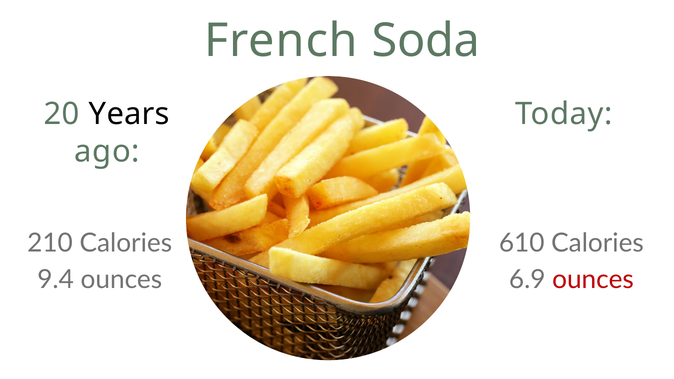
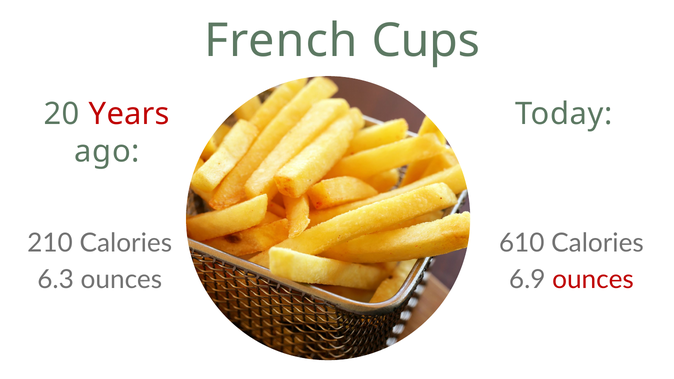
Soda: Soda -> Cups
Years colour: black -> red
9.4: 9.4 -> 6.3
